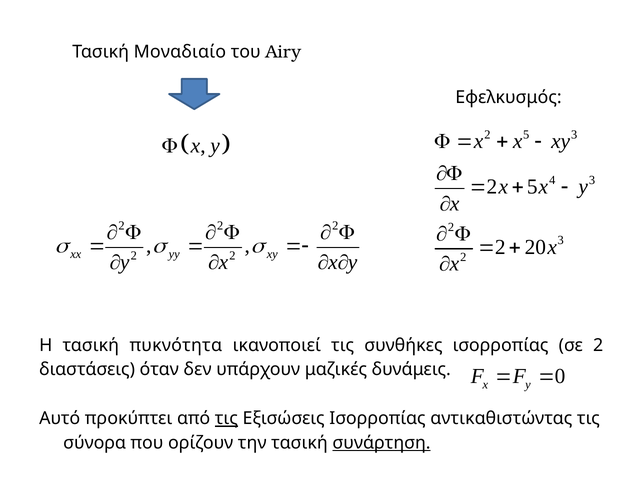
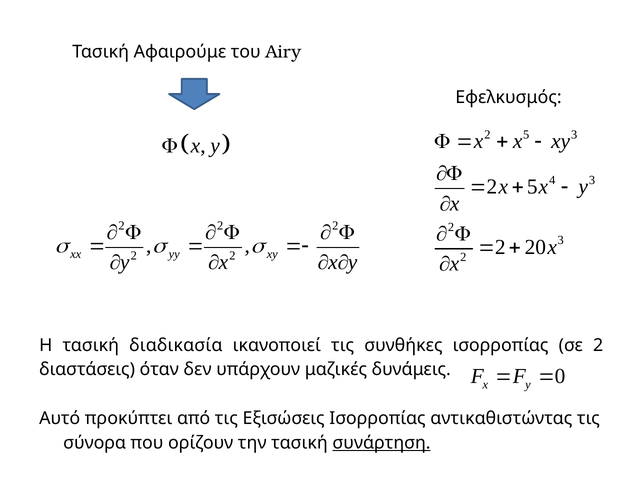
Μοναδιαίο: Μοναδιαίο -> Αφαιρούμε
πυκνότητα: πυκνότητα -> διαδικασία
τις at (226, 418) underline: present -> none
